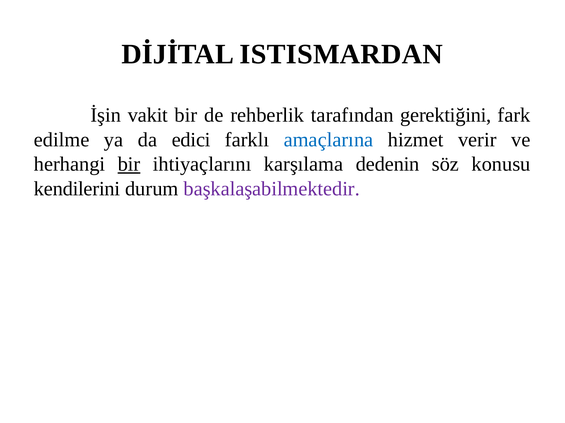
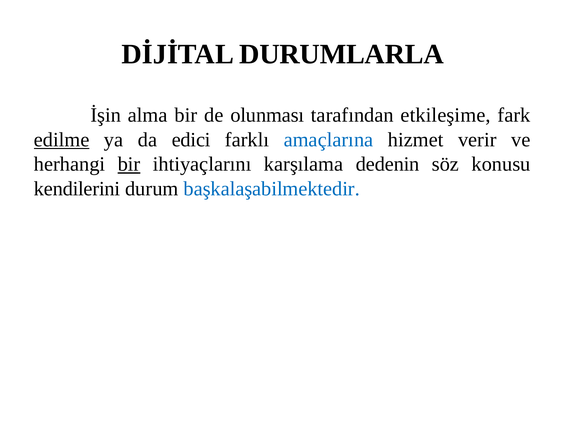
ISTISMARDAN: ISTISMARDAN -> DURUMLARLA
vakit: vakit -> alma
rehberlik: rehberlik -> olunması
gerektiğini: gerektiğini -> etkileşime
edilme underline: none -> present
başkalaşabilmektedir colour: purple -> blue
